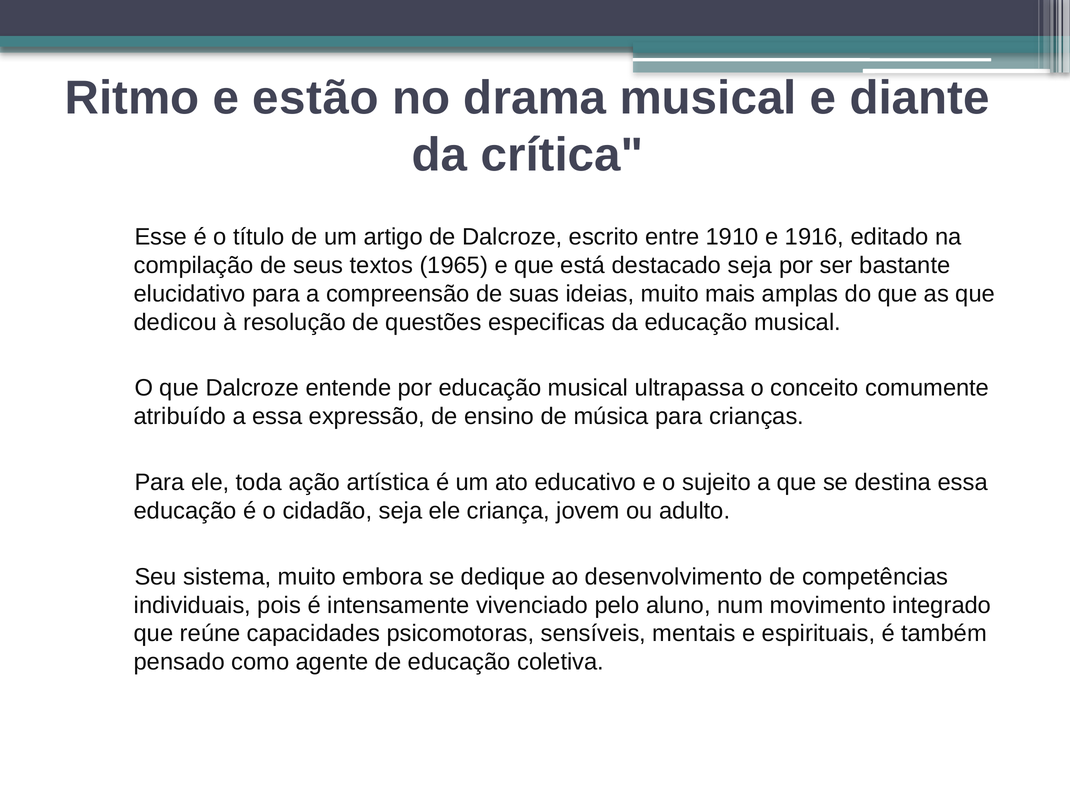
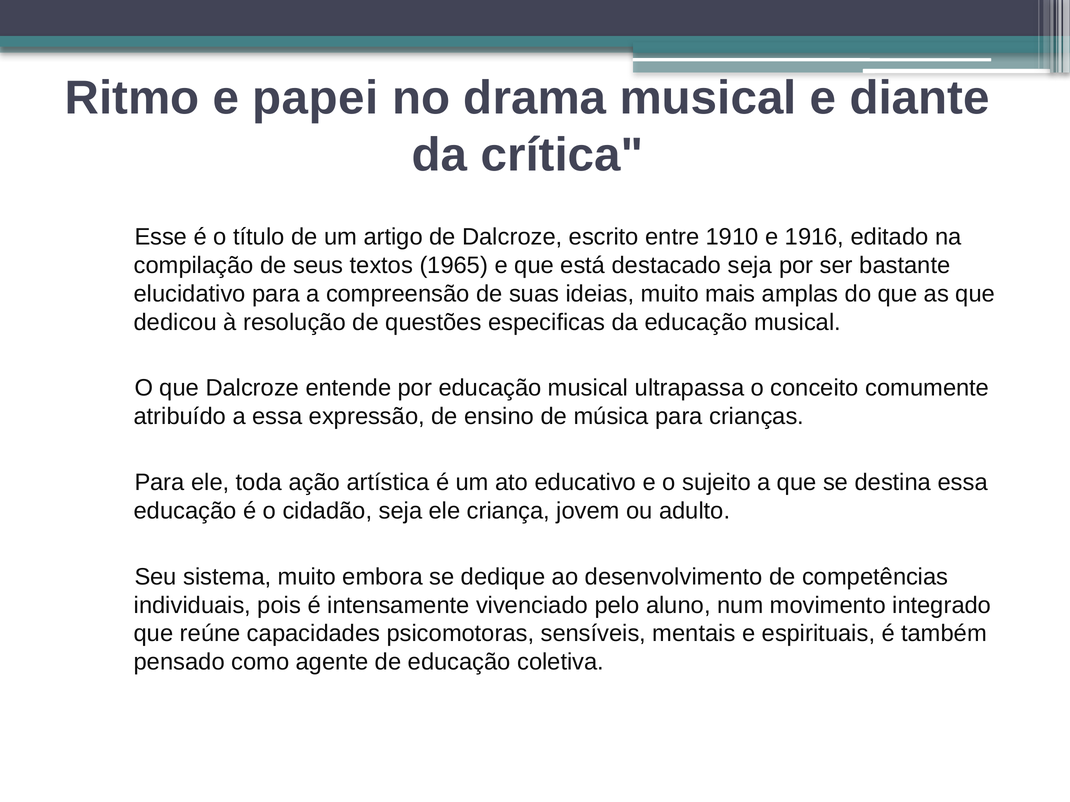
estão: estão -> papei
